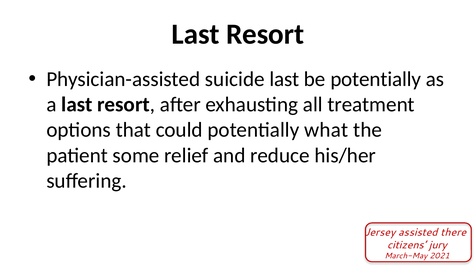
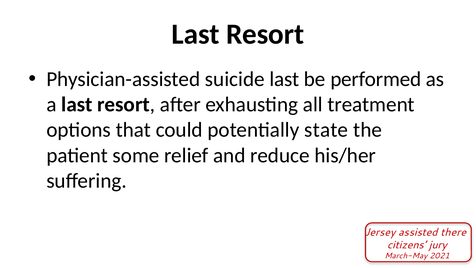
be potentially: potentially -> performed
what: what -> state
